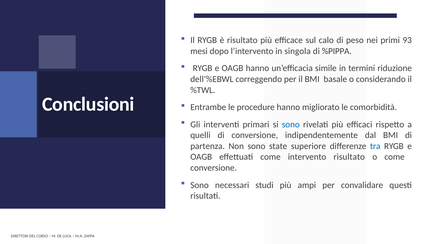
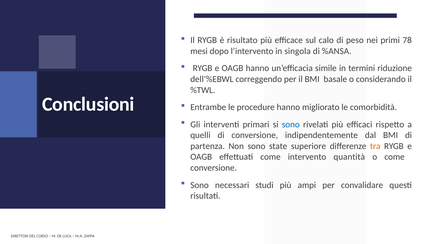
93: 93 -> 78
%PIPPA: %PIPPA -> %ANSA
tra colour: blue -> orange
intervento risultato: risultato -> quantità
